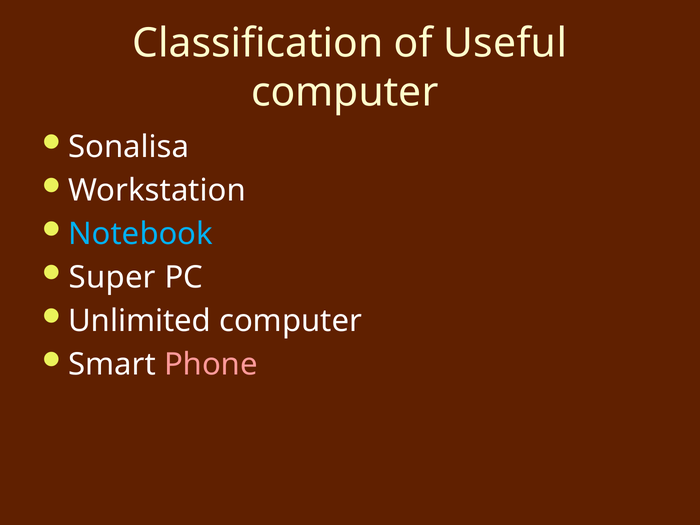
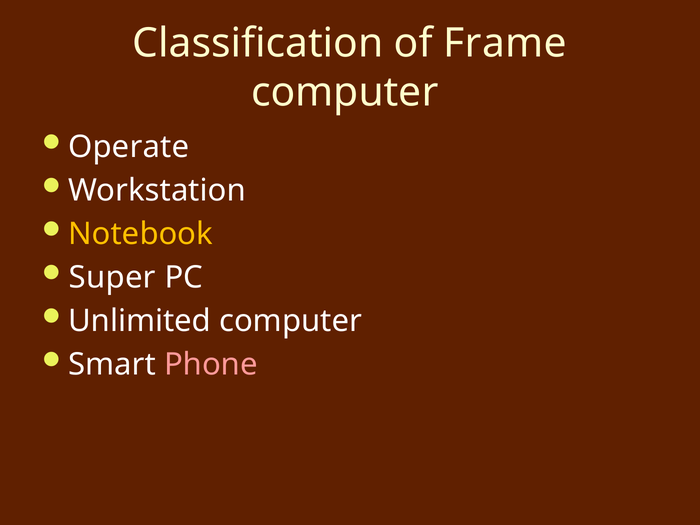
Useful: Useful -> Frame
Sonalisa: Sonalisa -> Operate
Notebook colour: light blue -> yellow
